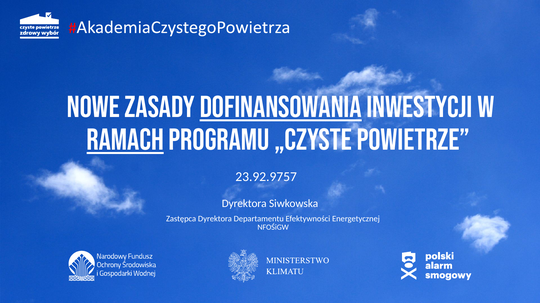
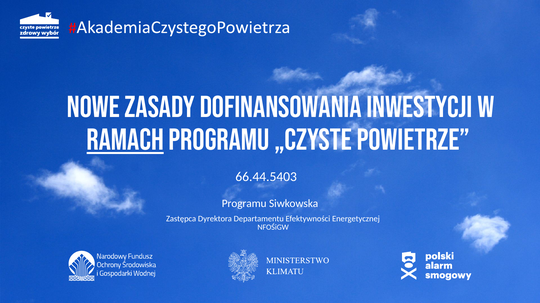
dofinansowania underline: present -> none
23.92.9757: 23.92.9757 -> 66.44.5403
Dyrektora at (244, 204): Dyrektora -> Programu
